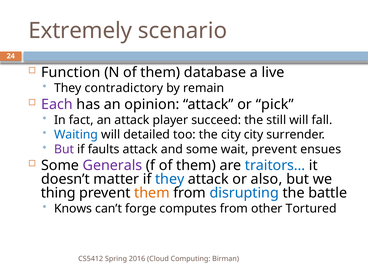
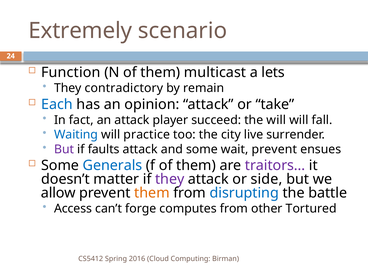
database: database -> multicast
live: live -> lets
Each colour: purple -> blue
pick: pick -> take
the still: still -> will
detailed: detailed -> practice
city city: city -> live
Generals colour: purple -> blue
traitors… colour: blue -> purple
they at (170, 179) colour: blue -> purple
also: also -> side
thing: thing -> allow
Knows: Knows -> Access
